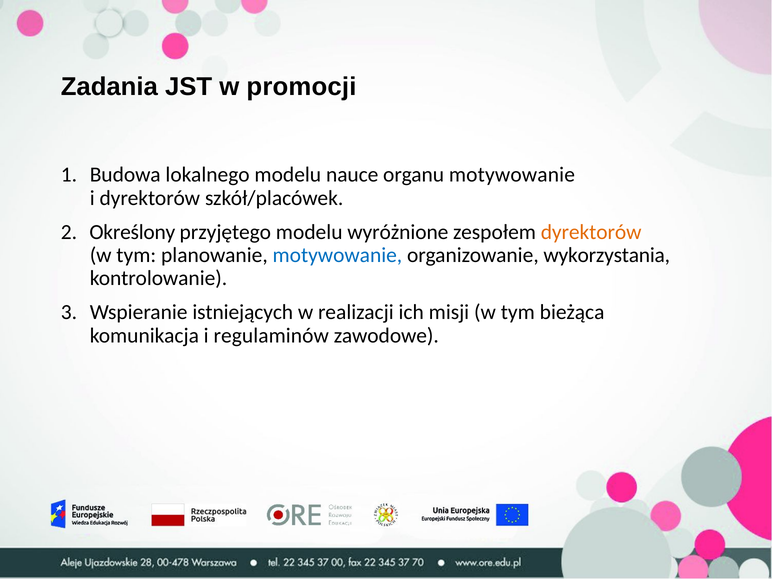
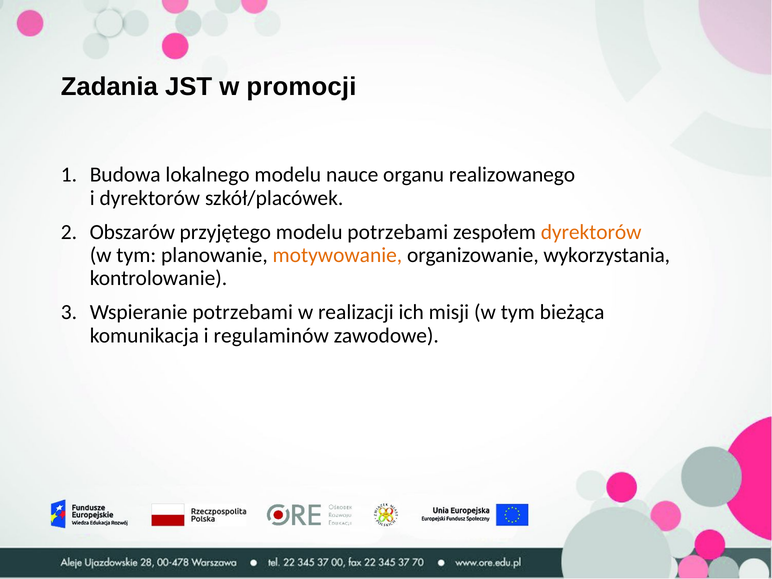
organu motywowanie: motywowanie -> realizowanego
Określony: Określony -> Obszarów
modelu wyróżnione: wyróżnione -> potrzebami
motywowanie at (337, 255) colour: blue -> orange
Wspieranie istniejących: istniejących -> potrzebami
